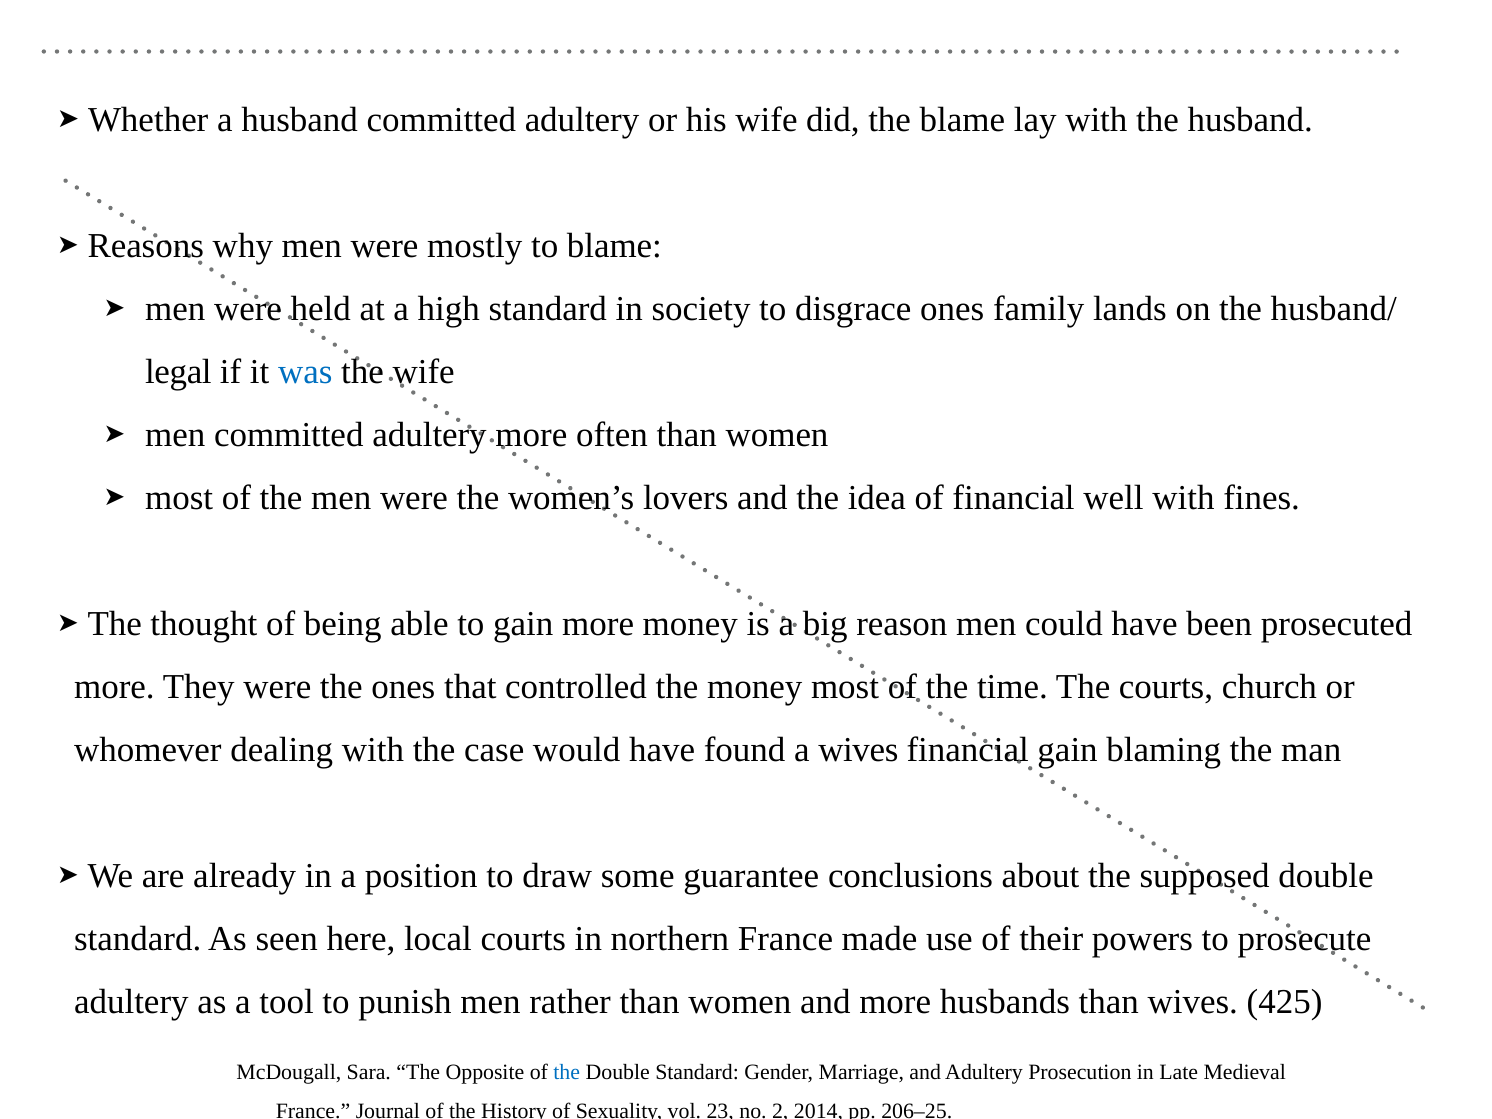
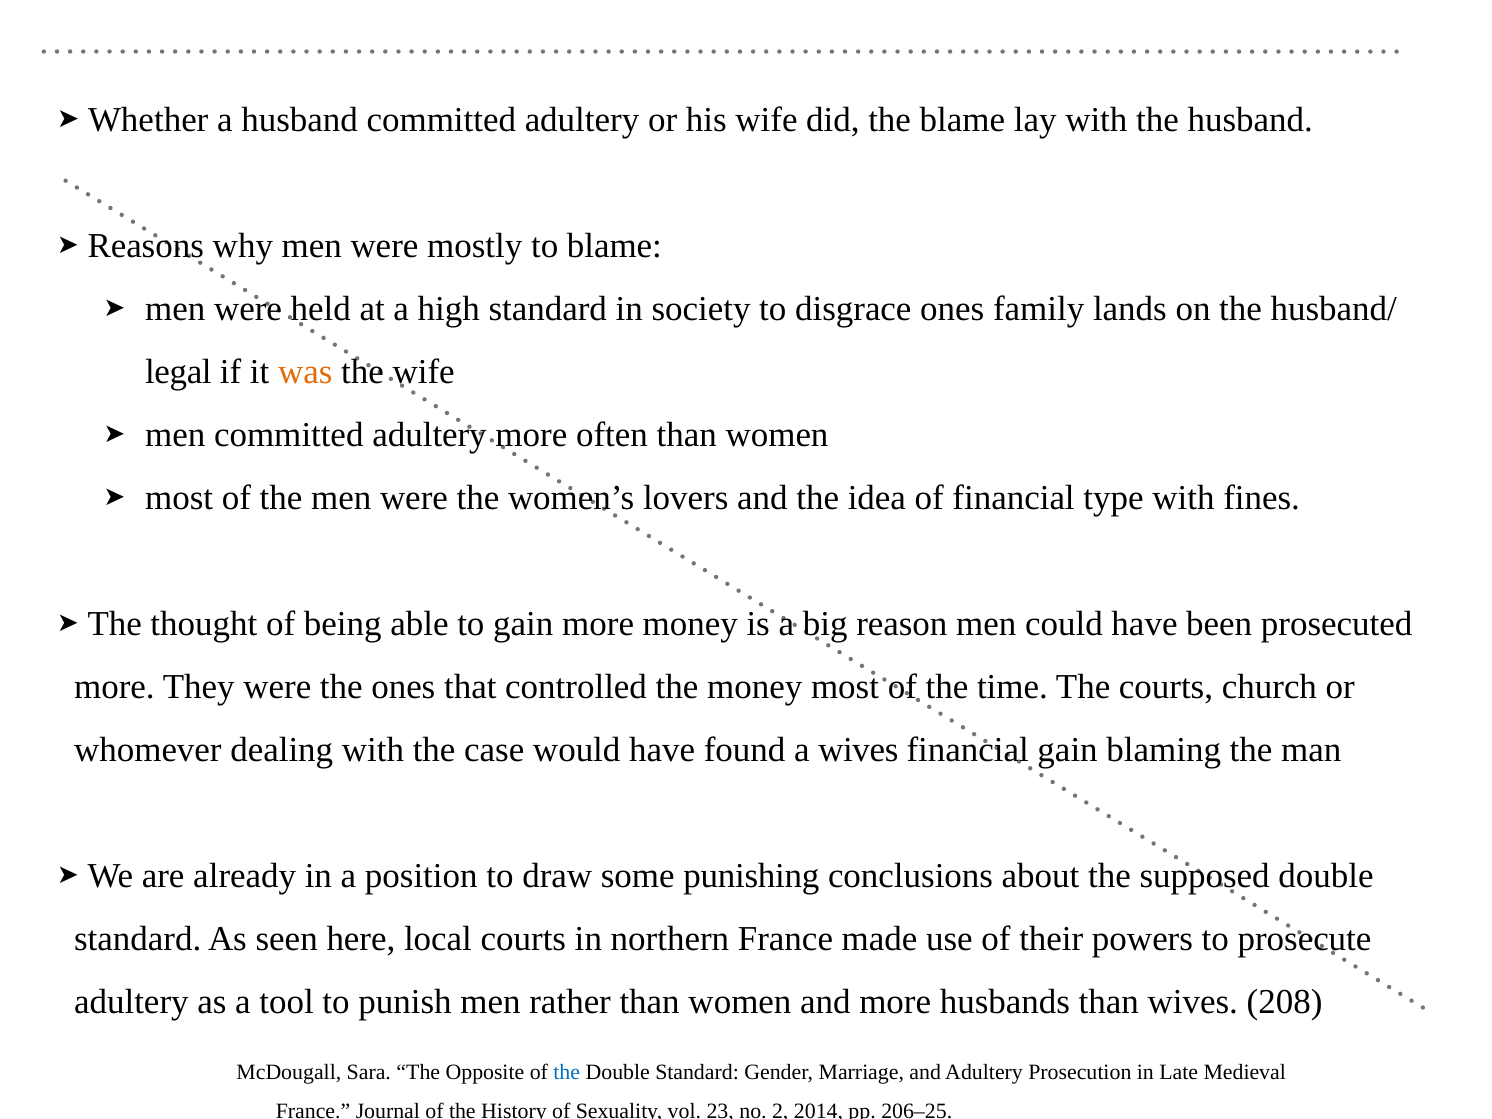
was colour: blue -> orange
well: well -> type
guarantee: guarantee -> punishing
425: 425 -> 208
